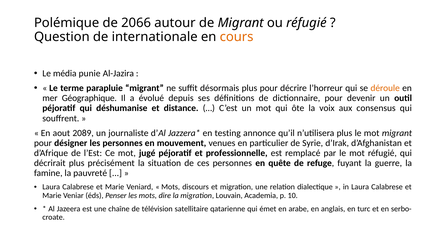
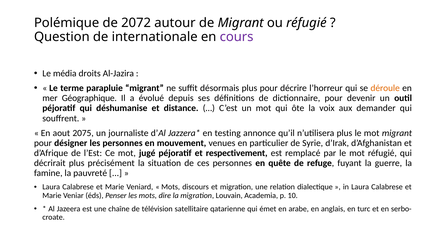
2066: 2066 -> 2072
cours colour: orange -> purple
punie: punie -> droits
consensus: consensus -> demander
2089: 2089 -> 2075
professionnelle: professionnelle -> respectivement
